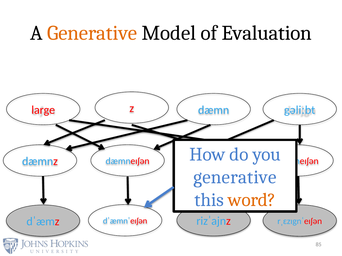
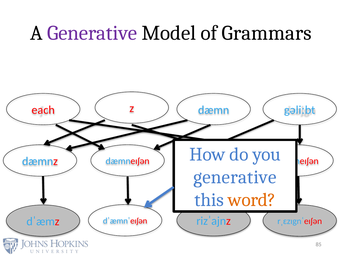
Generative at (92, 33) colour: orange -> purple
Evaluation: Evaluation -> Grammars
large: large -> each
